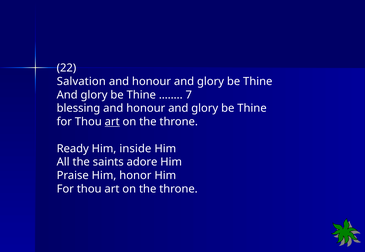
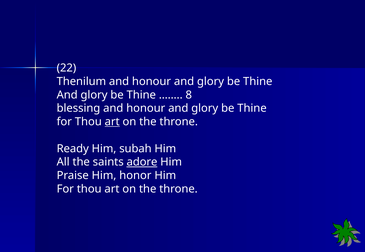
Salvation: Salvation -> Thenilum
7: 7 -> 8
inside: inside -> subah
adore underline: none -> present
